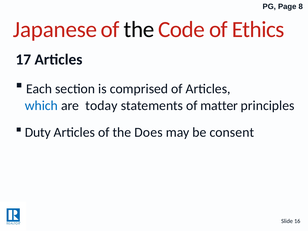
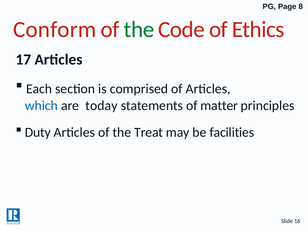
Japanese: Japanese -> Conform
the at (139, 30) colour: black -> green
Does: Does -> Treat
consent: consent -> facilities
